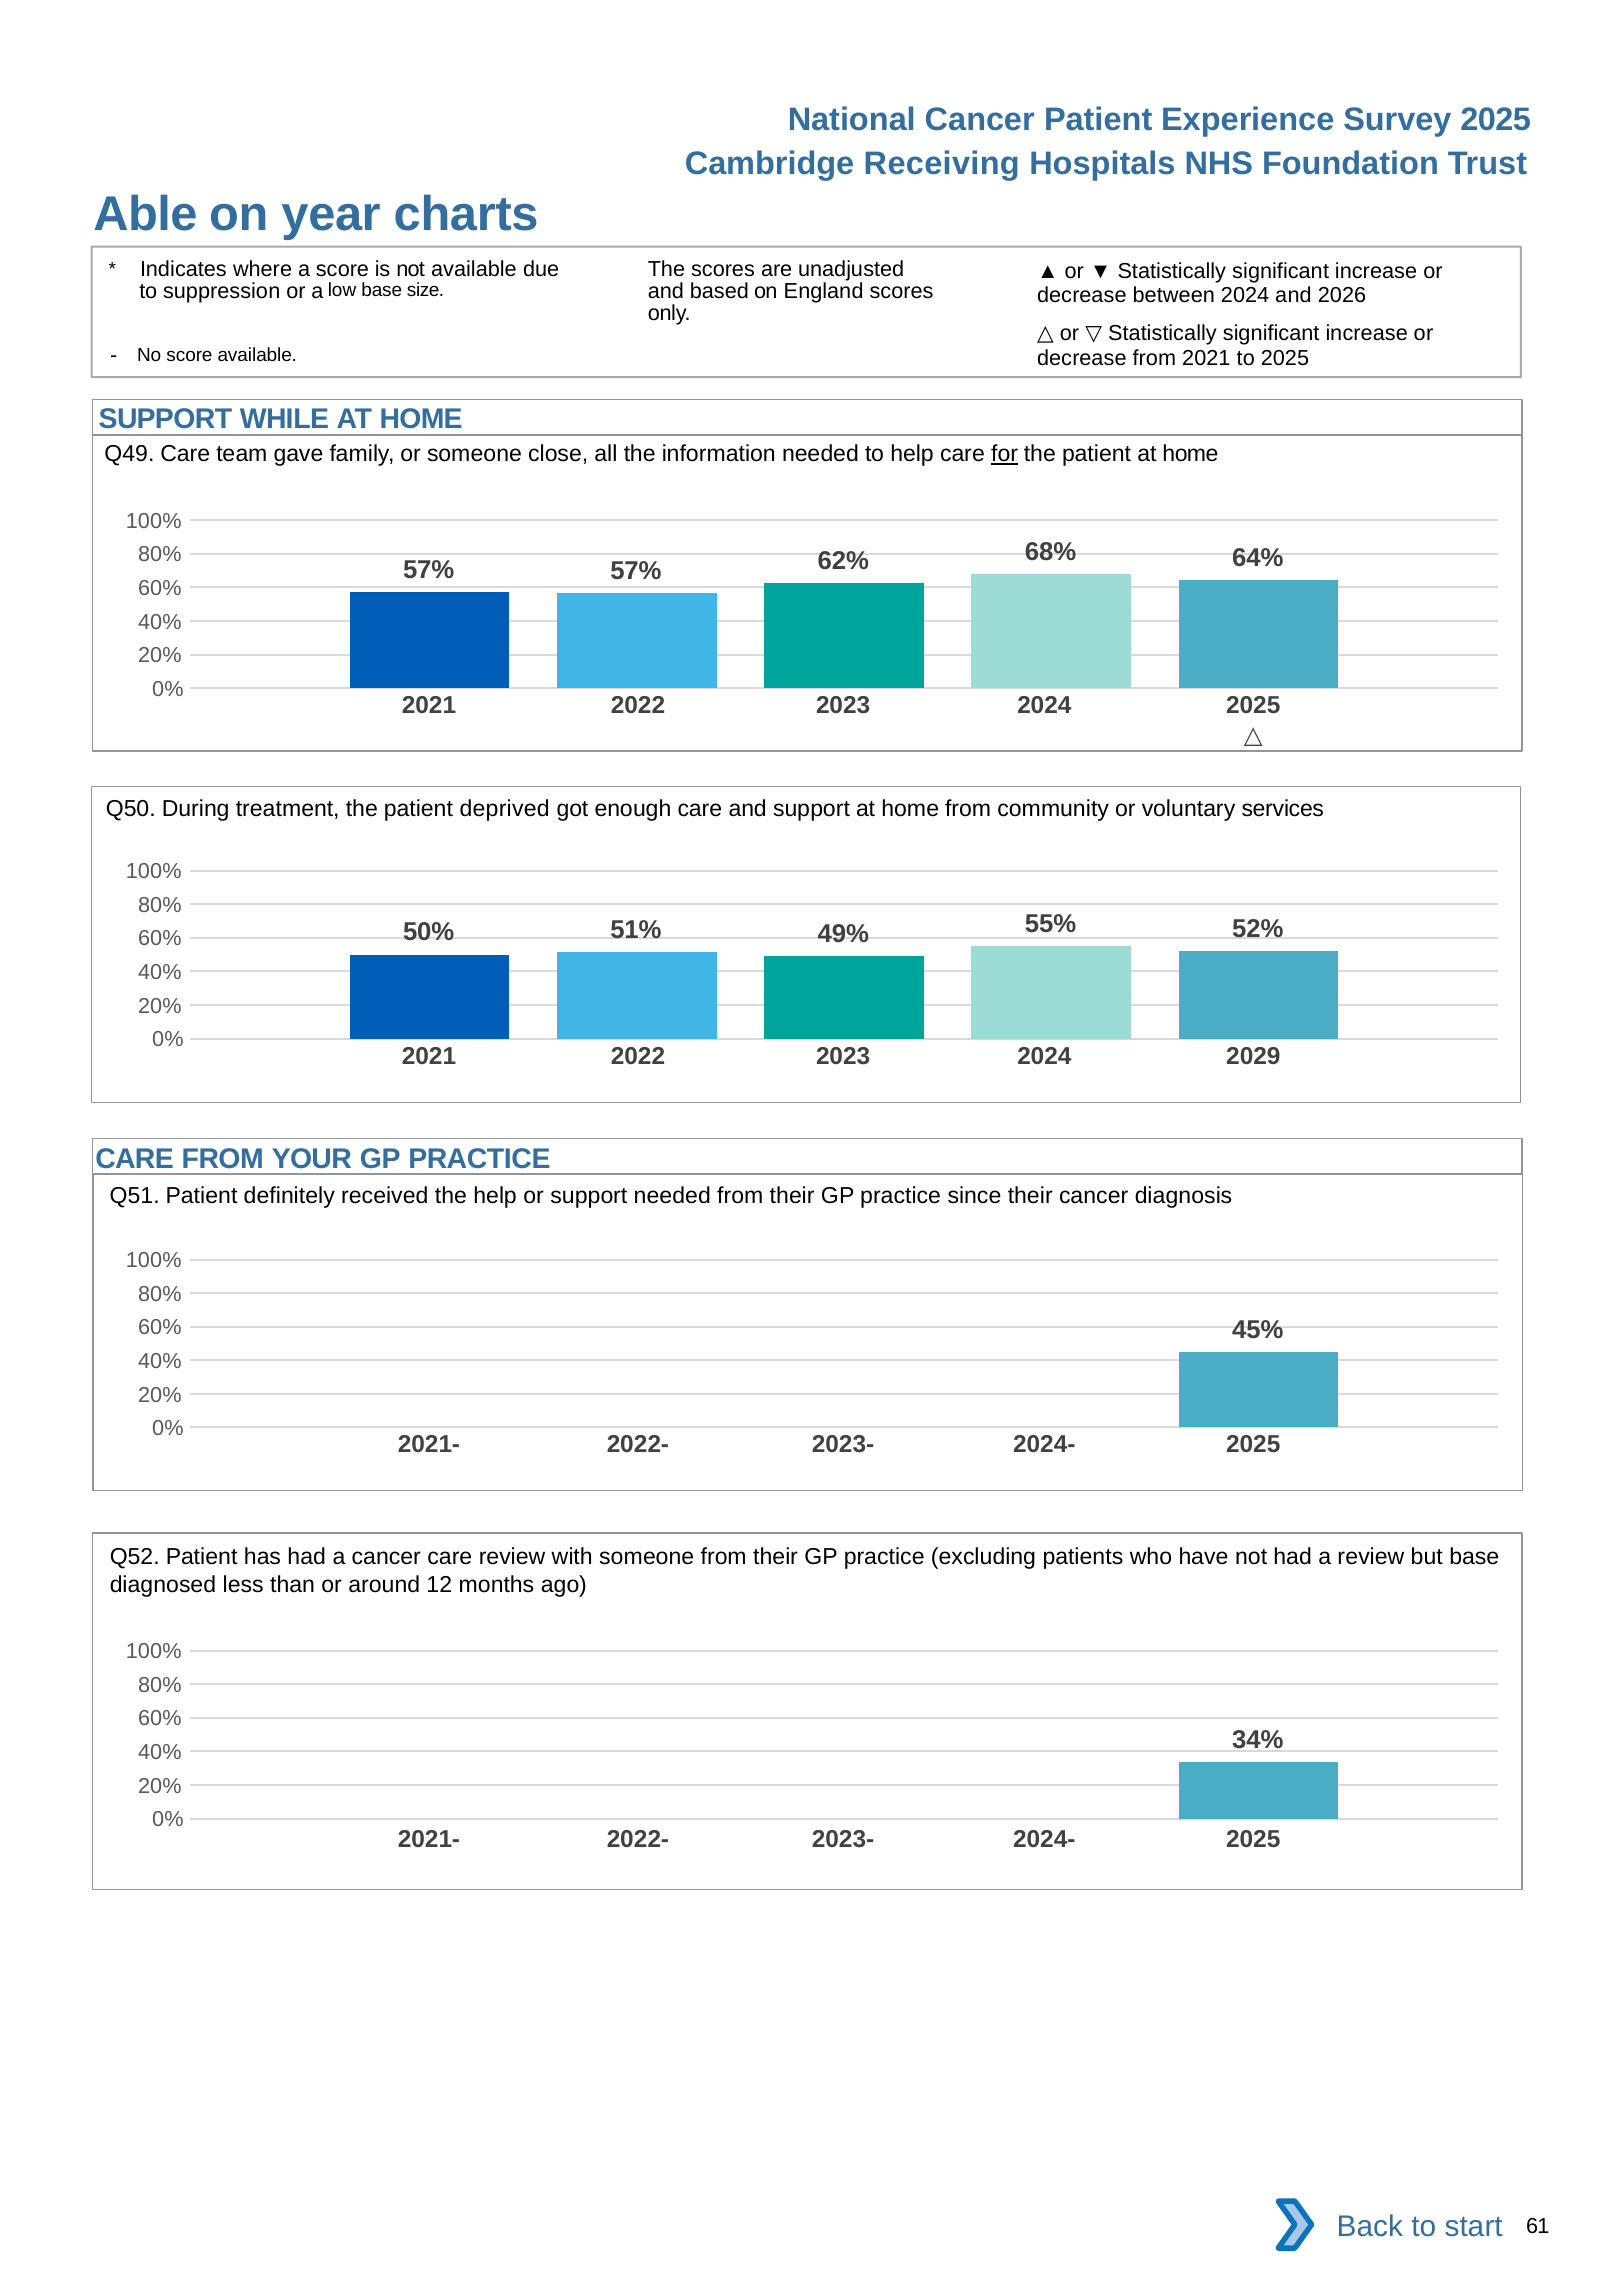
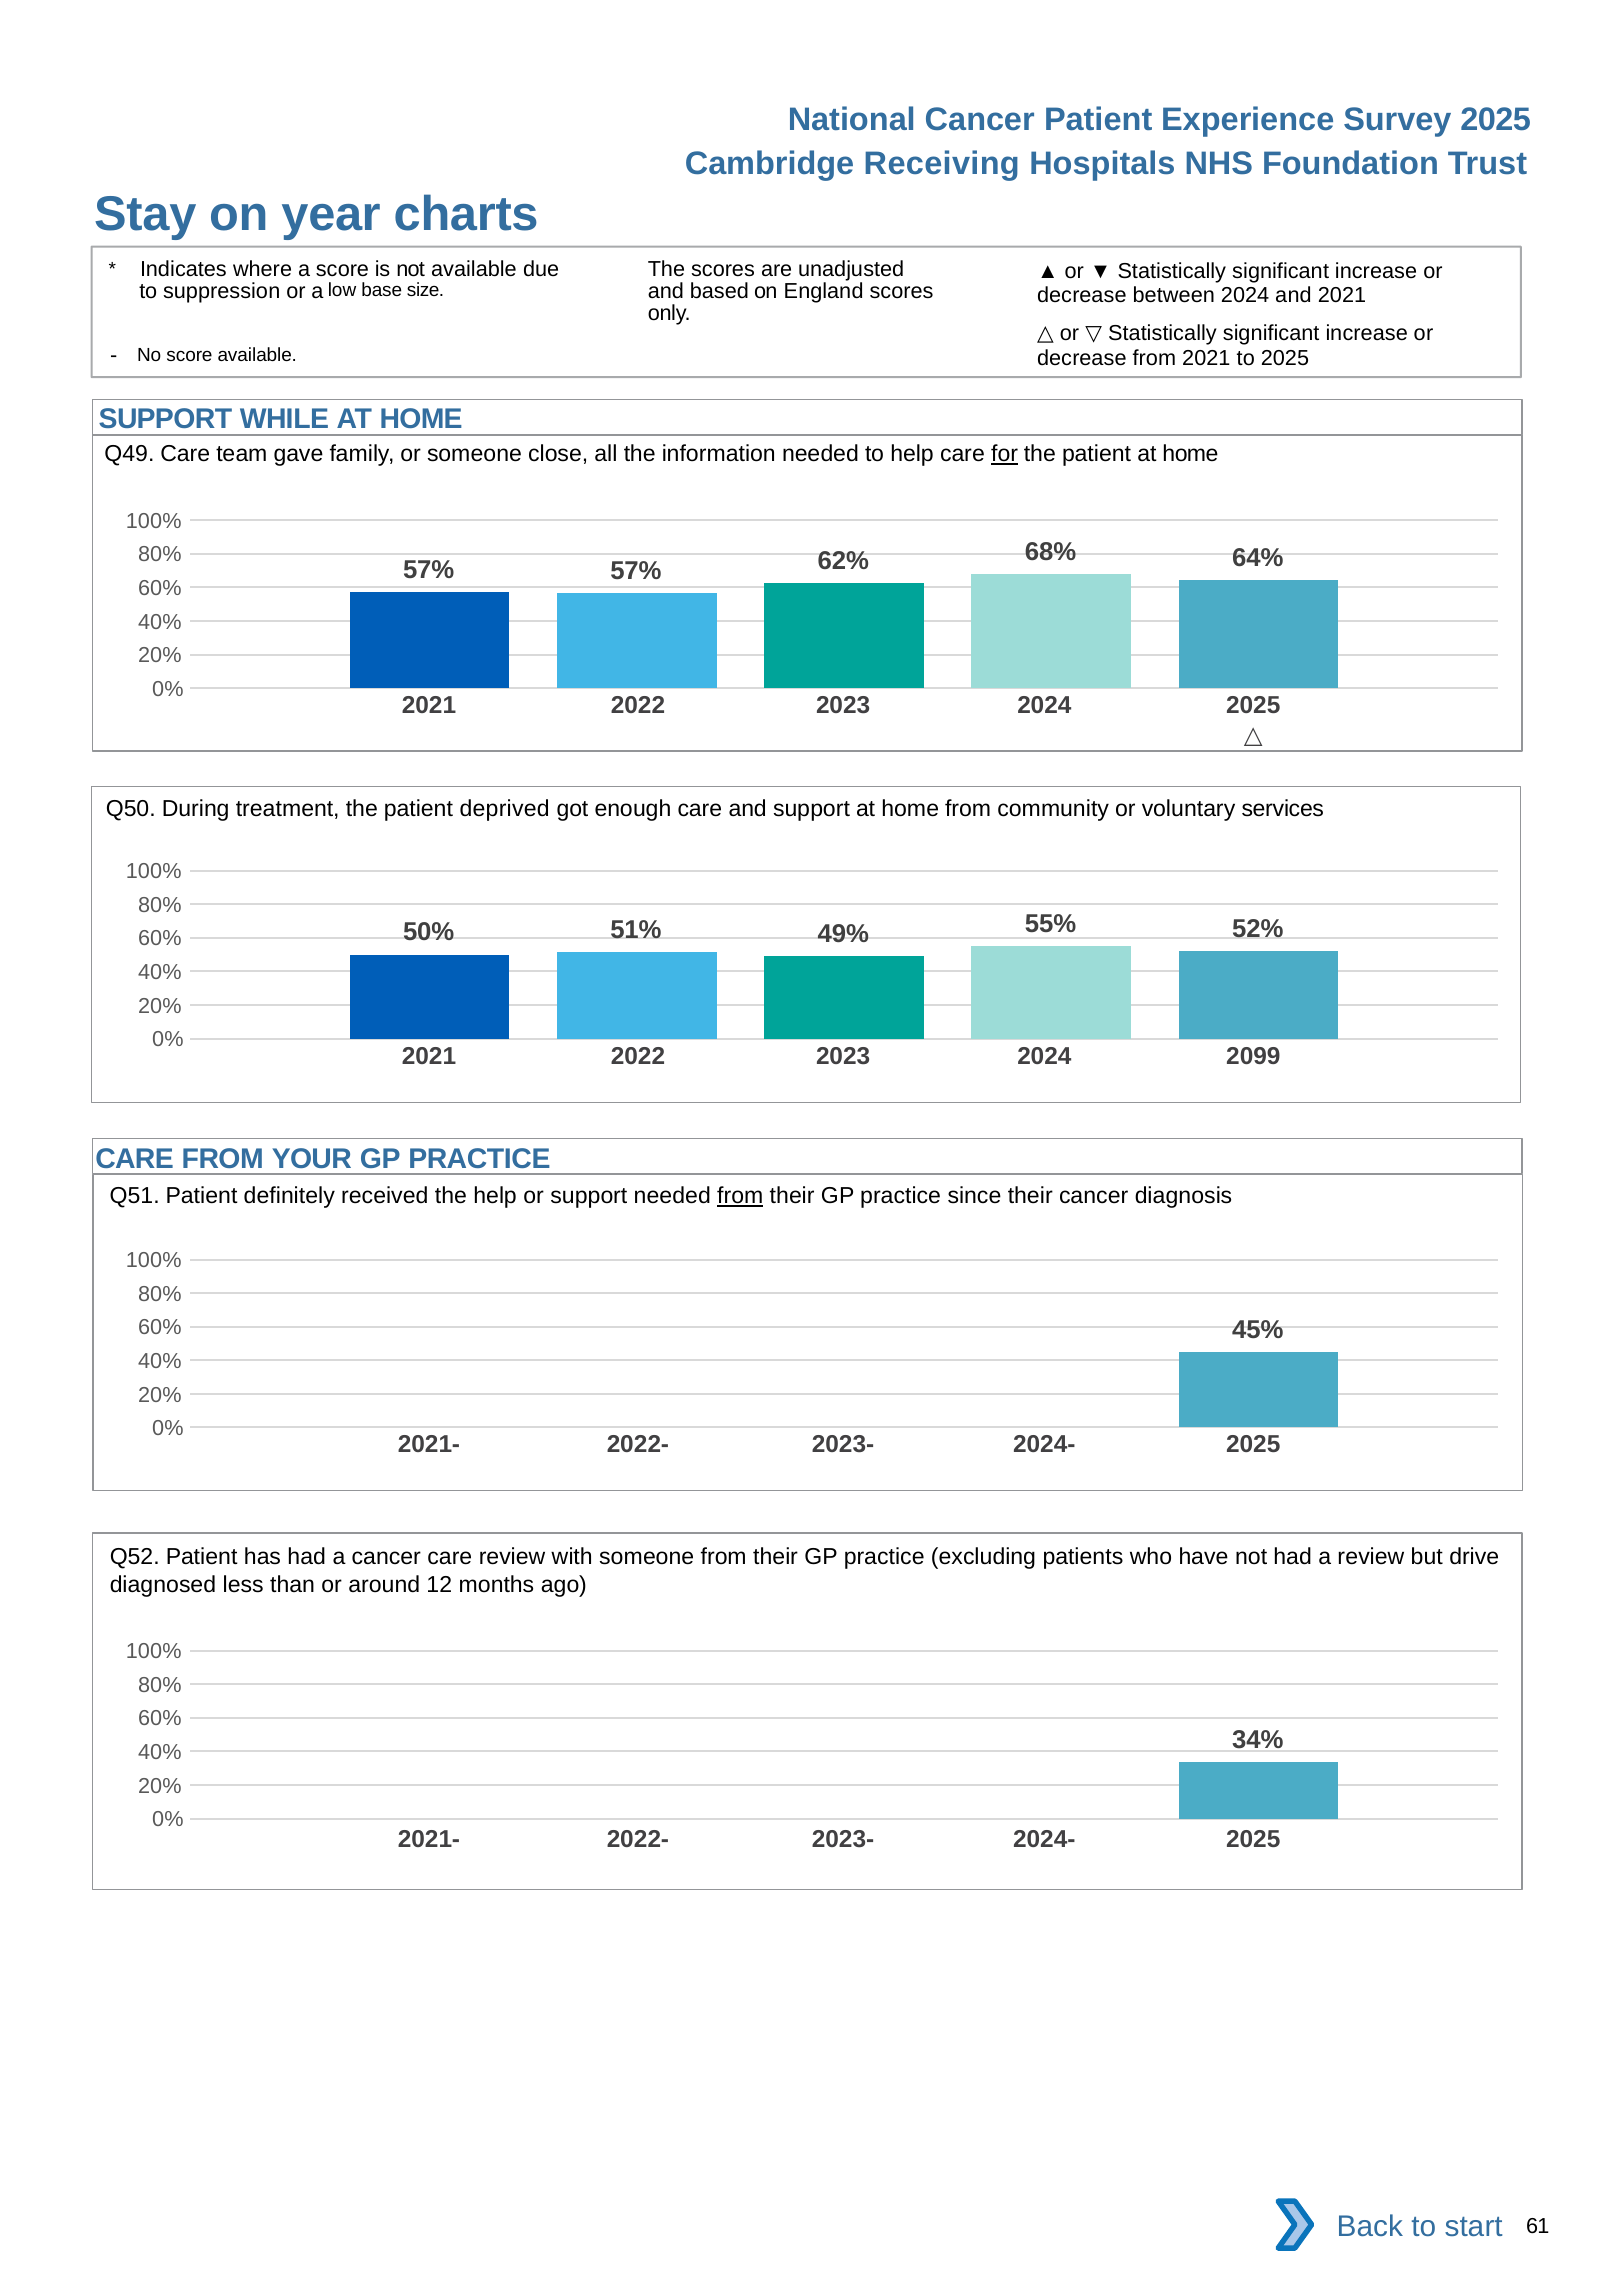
Able: Able -> Stay
and 2026: 2026 -> 2021
2029: 2029 -> 2099
from at (740, 1196) underline: none -> present
but base: base -> drive
